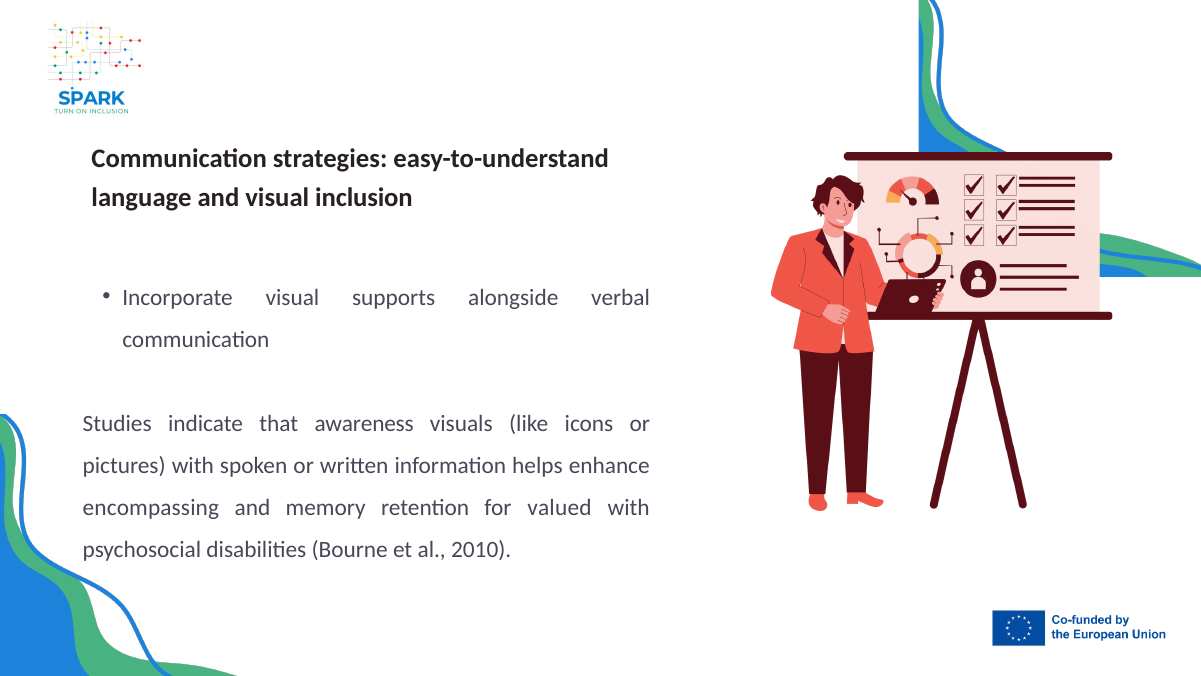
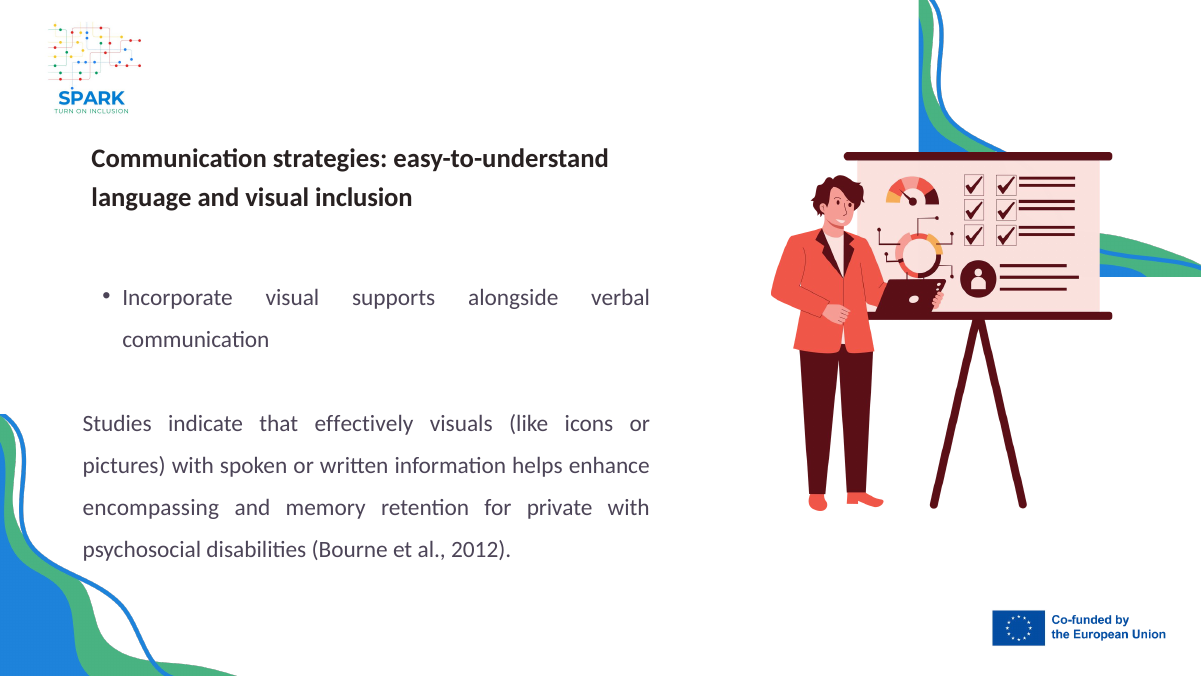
awareness: awareness -> effectively
valued: valued -> private
2010: 2010 -> 2012
